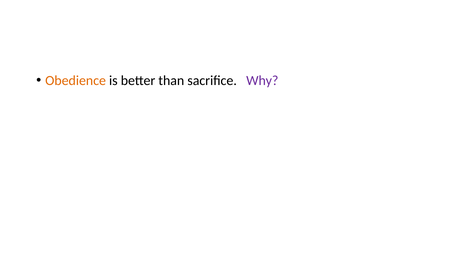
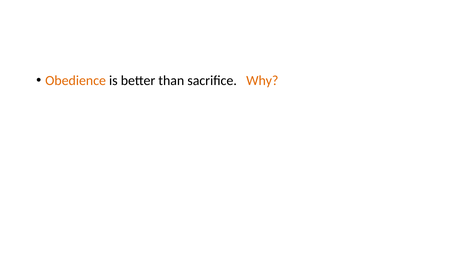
Why colour: purple -> orange
